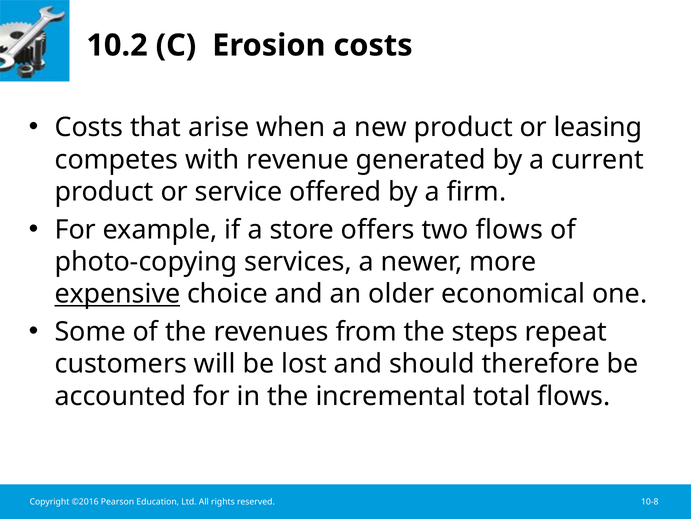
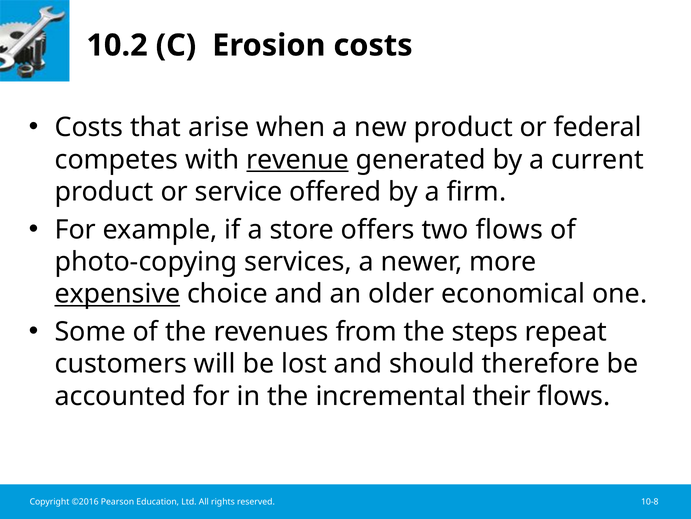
leasing: leasing -> federal
revenue underline: none -> present
total: total -> their
